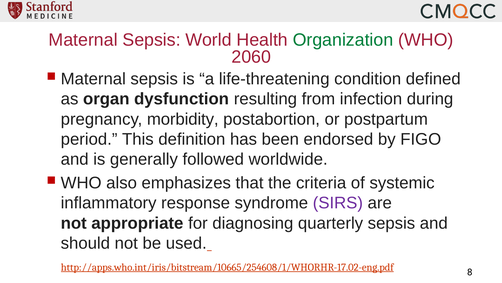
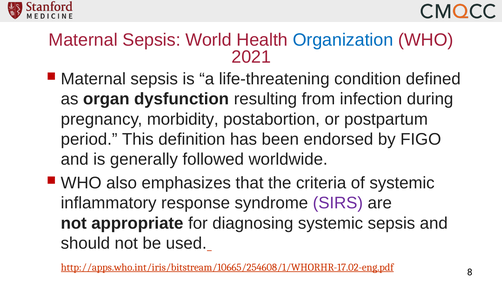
Organization colour: green -> blue
2060: 2060 -> 2021
diagnosing quarterly: quarterly -> systemic
